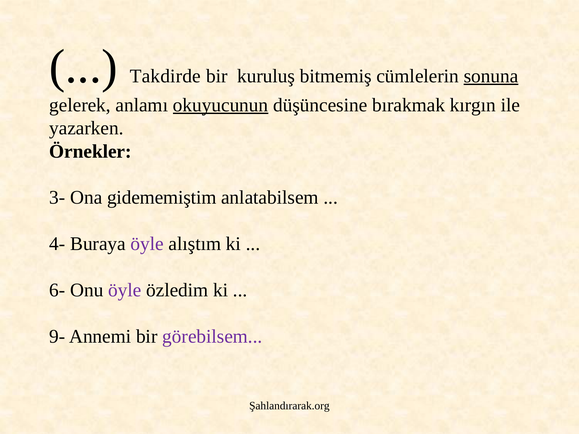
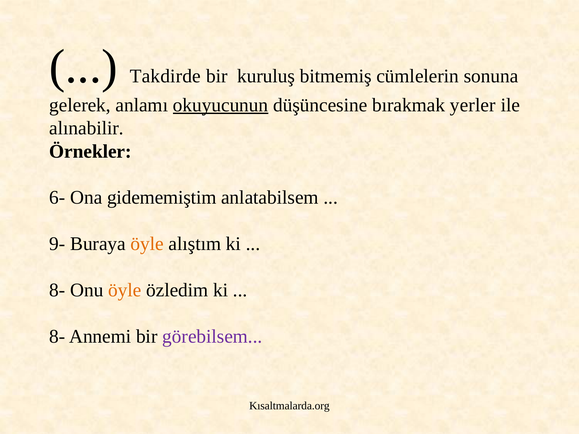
sonuna underline: present -> none
kırgın: kırgın -> yerler
yazarken: yazarken -> alınabilir
3-: 3- -> 6-
4-: 4- -> 9-
öyle at (147, 244) colour: purple -> orange
6- at (57, 290): 6- -> 8-
öyle at (125, 290) colour: purple -> orange
9- at (57, 337): 9- -> 8-
Şahlandırarak.org: Şahlandırarak.org -> Kısaltmalarda.org
